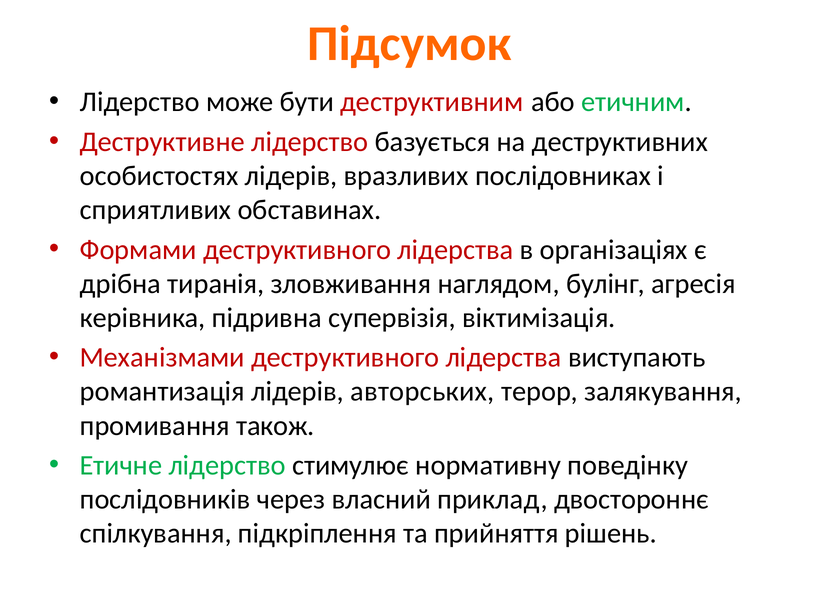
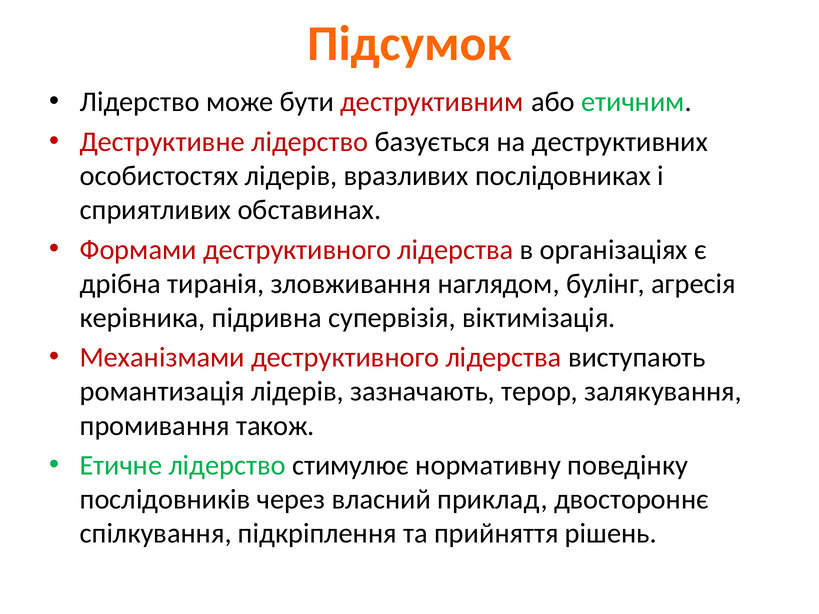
авторських: авторських -> зазначають
